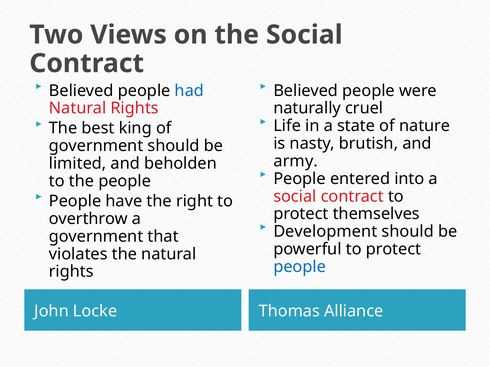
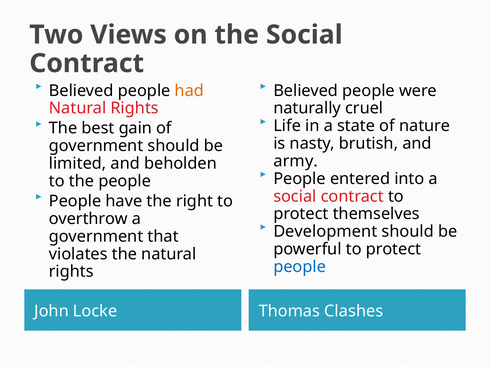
had colour: blue -> orange
king: king -> gain
Alliance: Alliance -> Clashes
